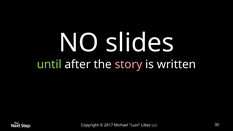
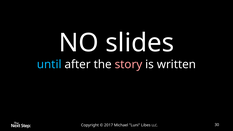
until colour: light green -> light blue
